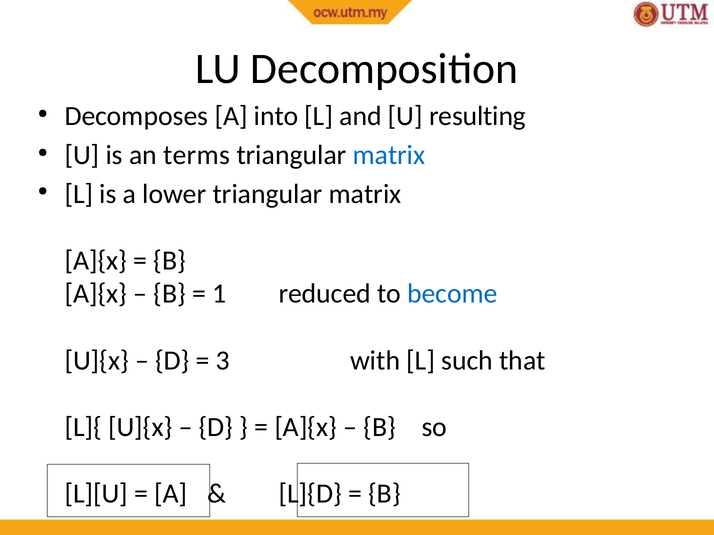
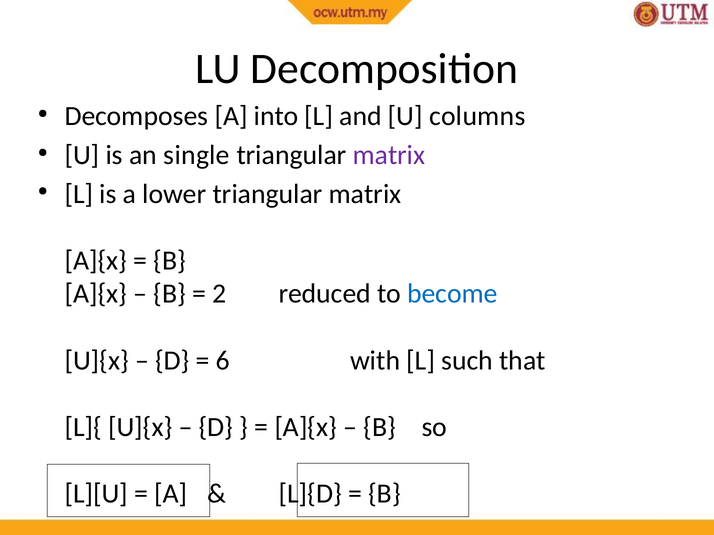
resulting: resulting -> columns
terms: terms -> single
matrix at (389, 155) colour: blue -> purple
1: 1 -> 2
3: 3 -> 6
